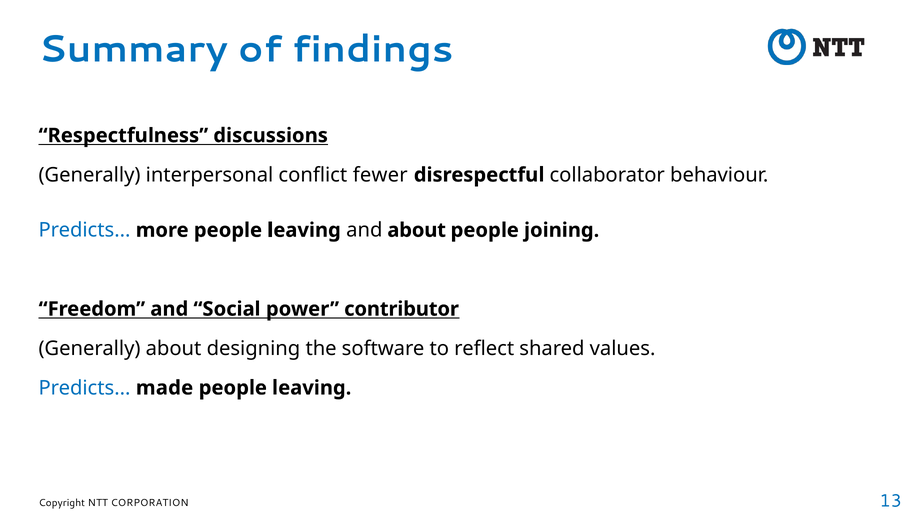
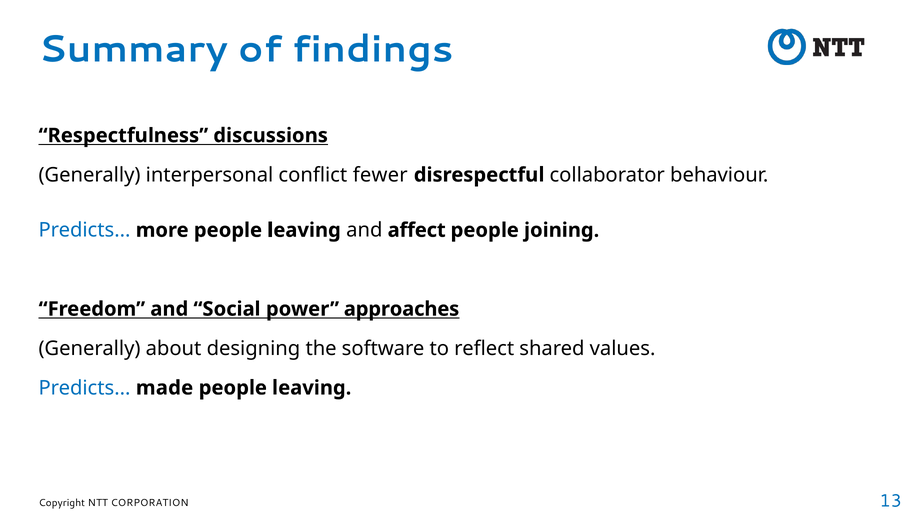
and about: about -> affect
contributor: contributor -> approaches
